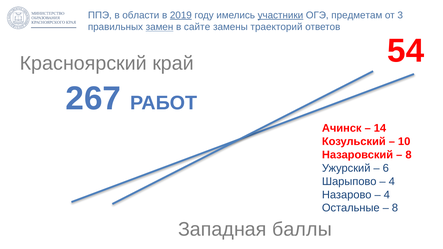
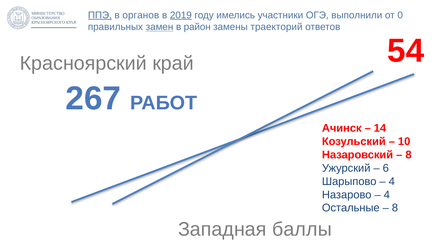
ППЭ underline: none -> present
области: области -> органов
участники underline: present -> none
предметам: предметам -> выполнили
3: 3 -> 0
сайте: сайте -> район
